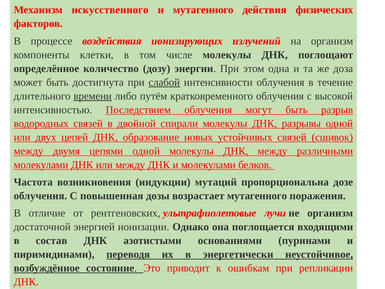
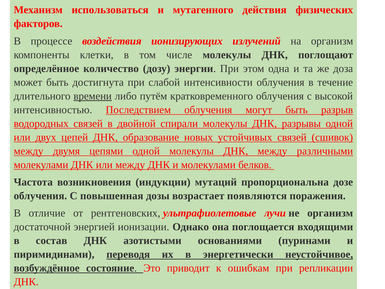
искусственного: искусственного -> использоваться
слабой underline: present -> none
возрастает мутагенного: мутагенного -> появляются
